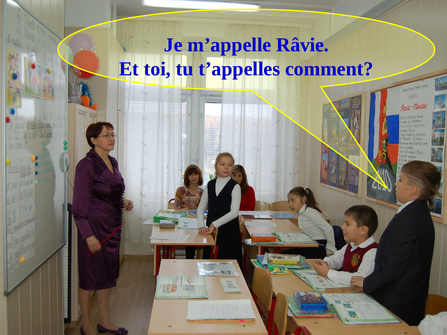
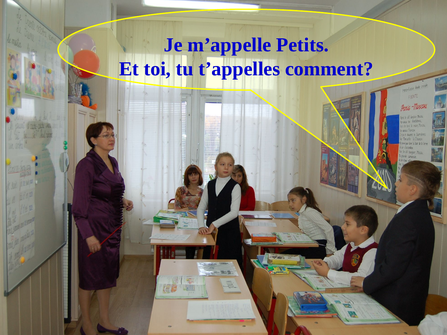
Râvie: Râvie -> Petits
